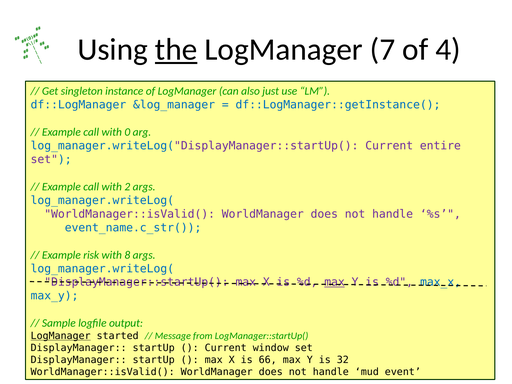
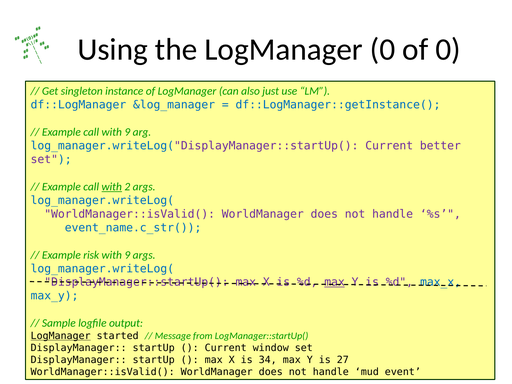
the underline: present -> none
LogManager 7: 7 -> 0
of 4: 4 -> 0
call with 0: 0 -> 9
entire: entire -> better
with at (112, 187) underline: none -> present
8 at (127, 255): 8 -> 9
66: 66 -> 34
32: 32 -> 27
